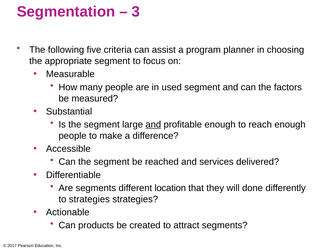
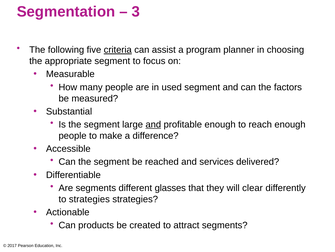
criteria underline: none -> present
location: location -> glasses
done: done -> clear
